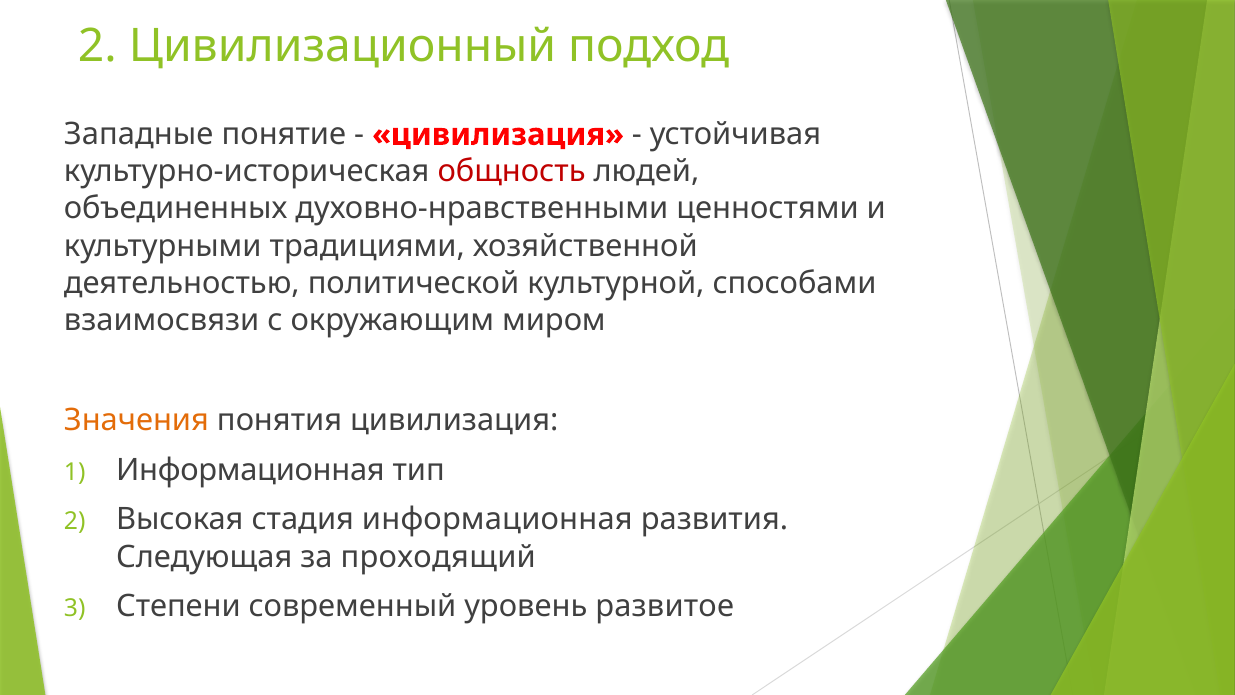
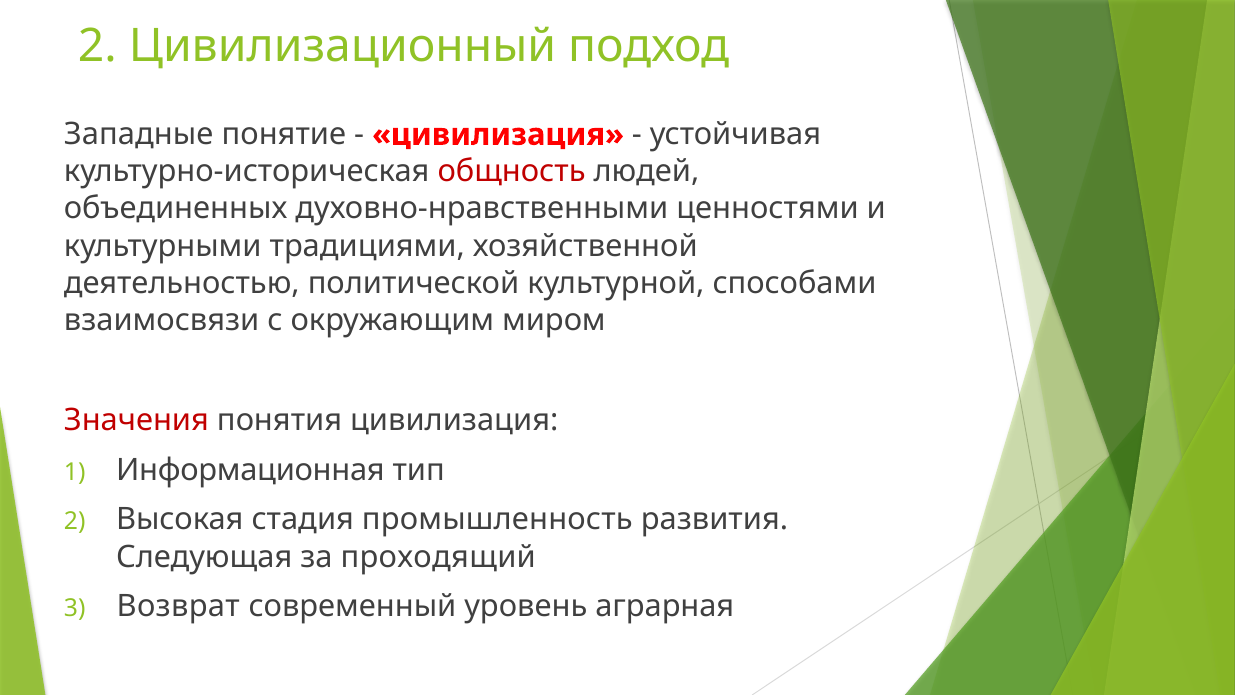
Значения colour: orange -> red
стадия информационная: информационная -> промышленность
Степени: Степени -> Возврат
развитое: развитое -> аграрная
